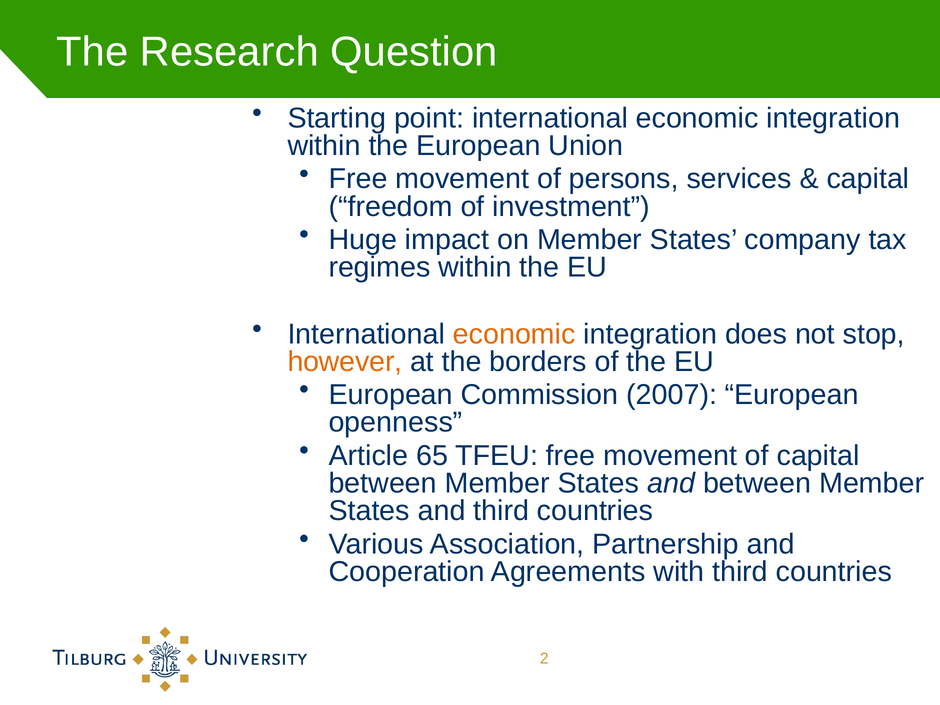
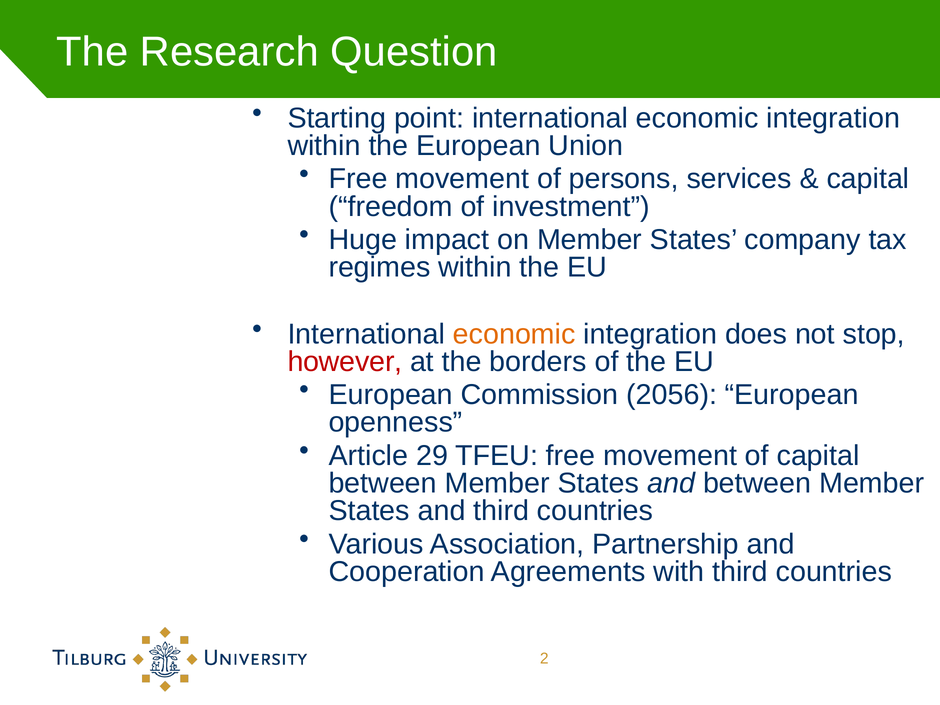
however colour: orange -> red
2007: 2007 -> 2056
65: 65 -> 29
